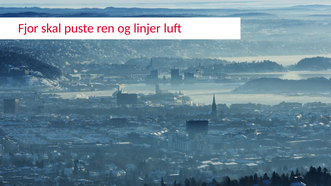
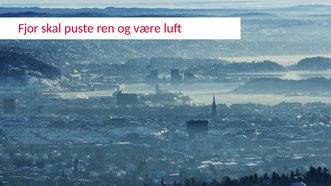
linjer: linjer -> være
